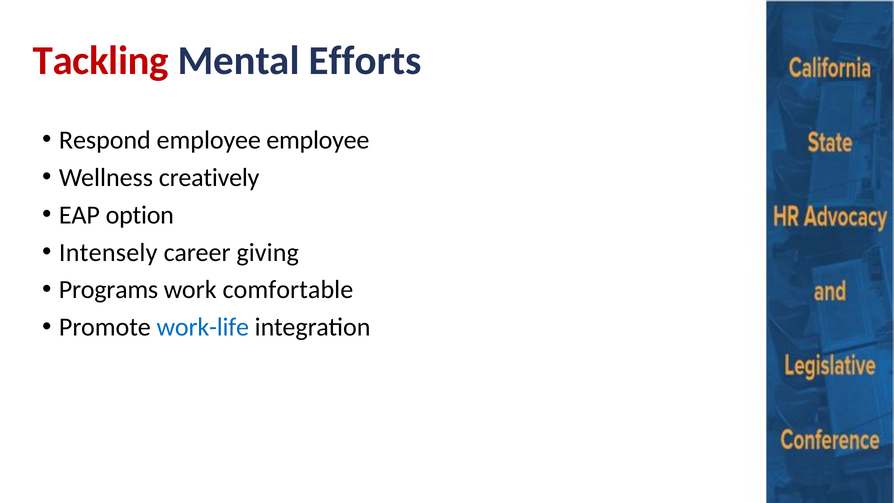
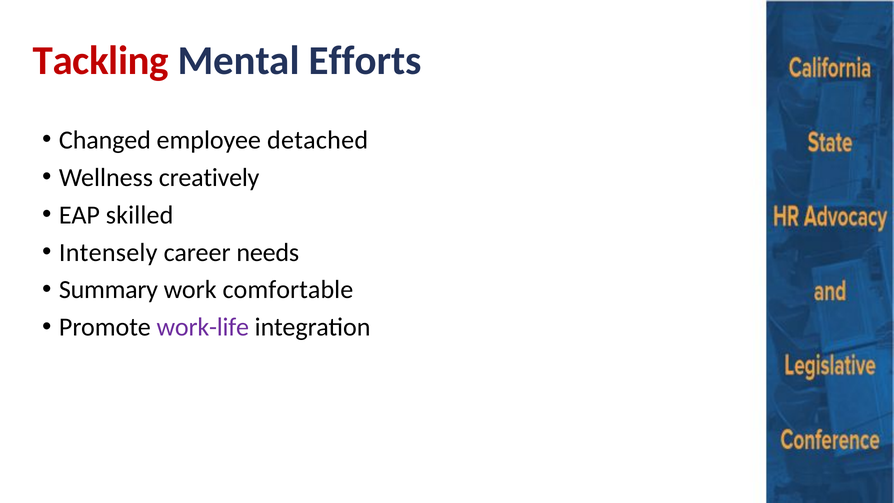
Respond: Respond -> Changed
employee employee: employee -> detached
option: option -> skilled
giving: giving -> needs
Programs: Programs -> Summary
work-life colour: blue -> purple
